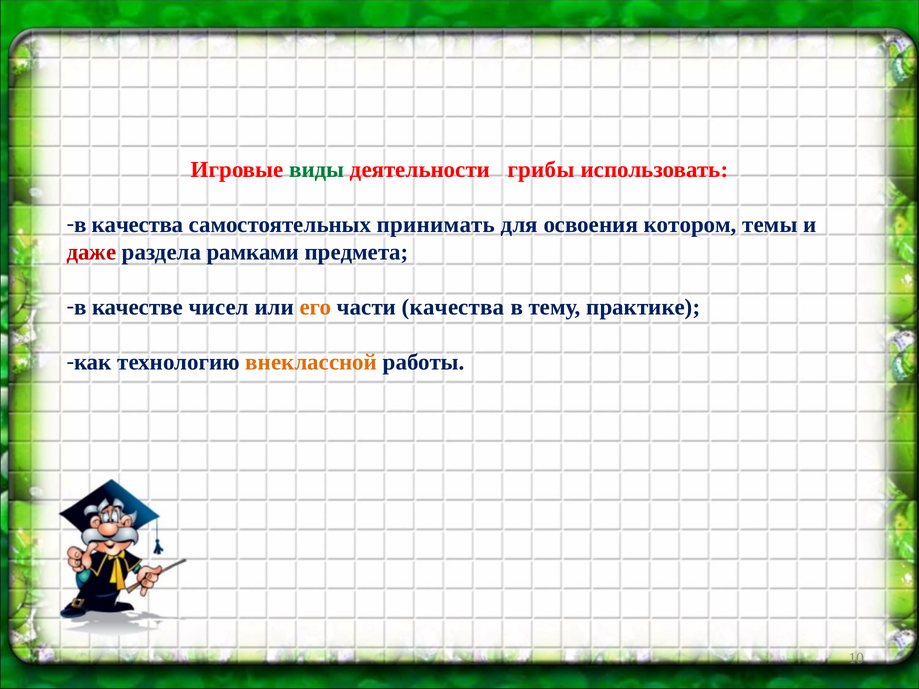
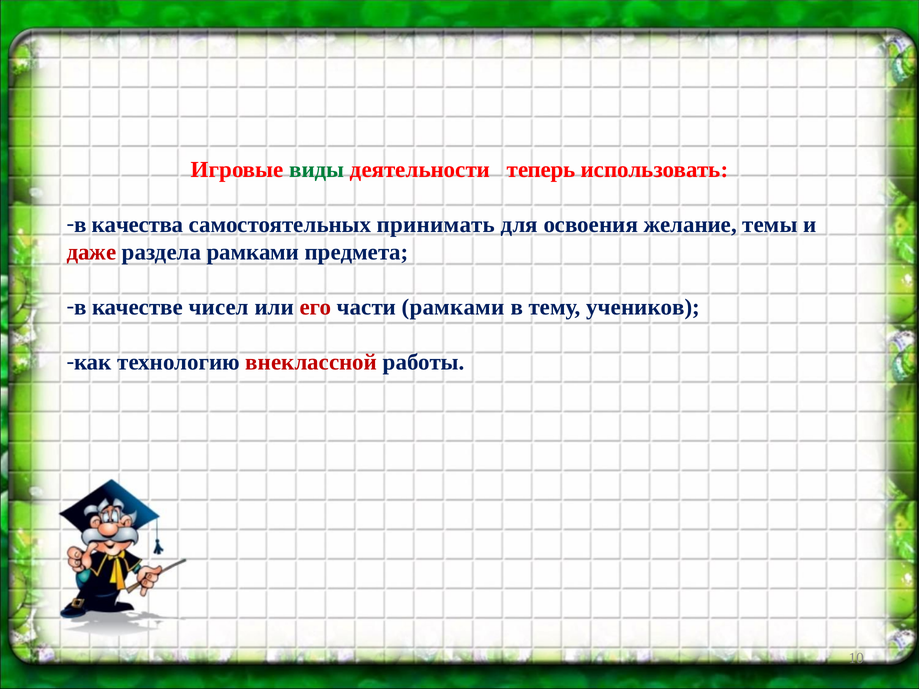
грибы: грибы -> теперь
котором: котором -> желание
его colour: orange -> red
части качества: качества -> рамками
практике: практике -> учеников
внеклассной colour: orange -> red
